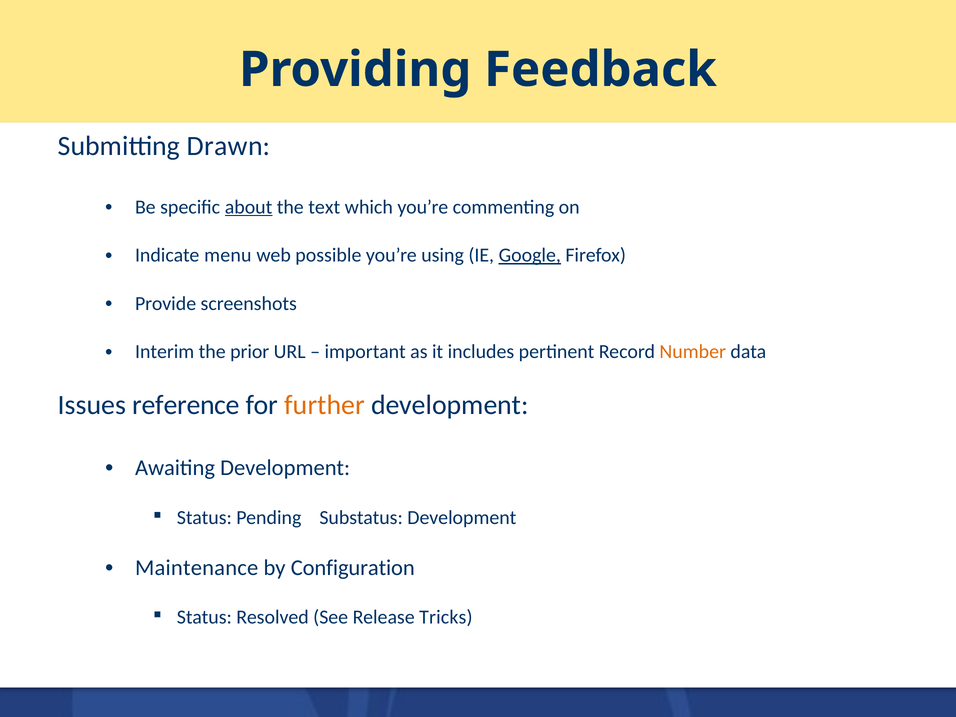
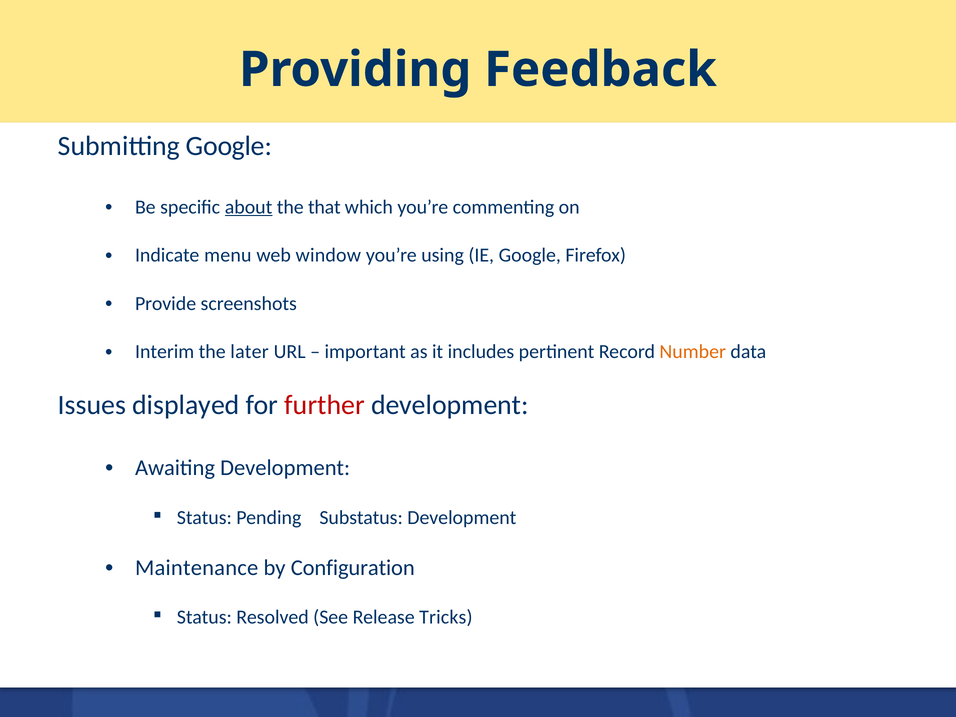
Submitting Drawn: Drawn -> Google
text: text -> that
possible: possible -> window
Google at (530, 255) underline: present -> none
prior: prior -> later
reference: reference -> displayed
further colour: orange -> red
